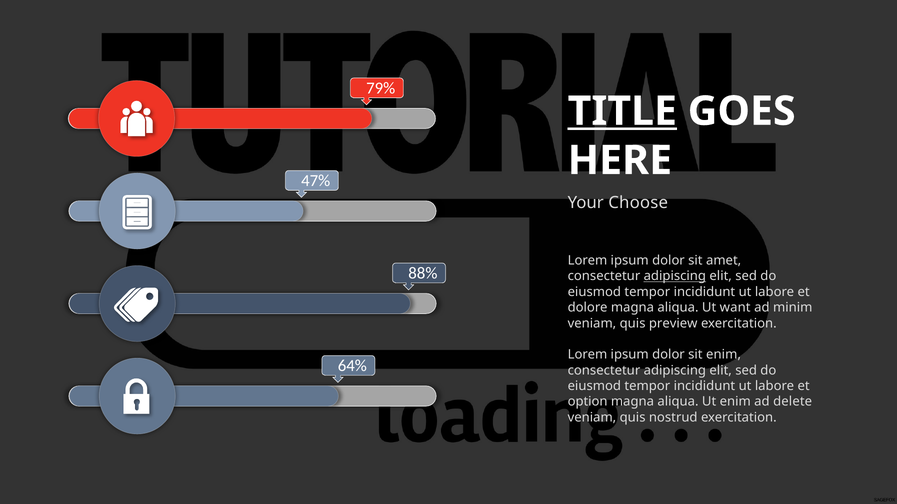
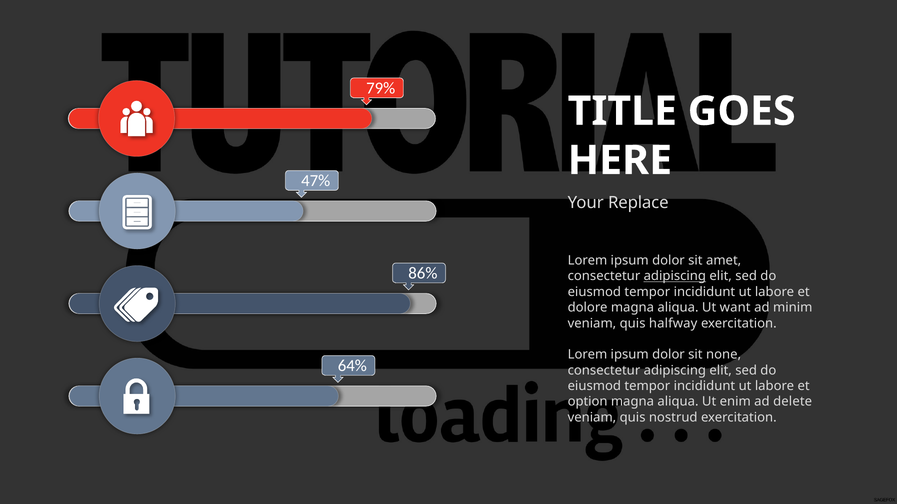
TITLE underline: present -> none
Choose: Choose -> Replace
88%: 88% -> 86%
preview: preview -> halfway
sit enim: enim -> none
